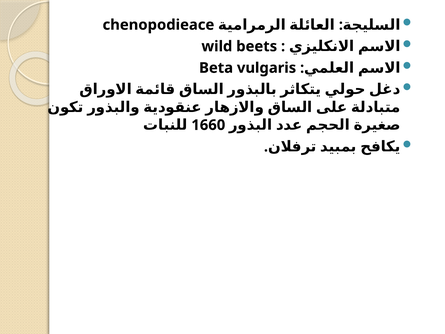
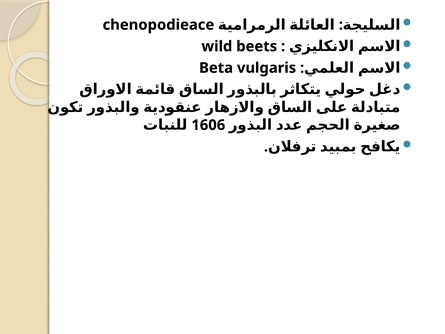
1660: 1660 -> 1606
